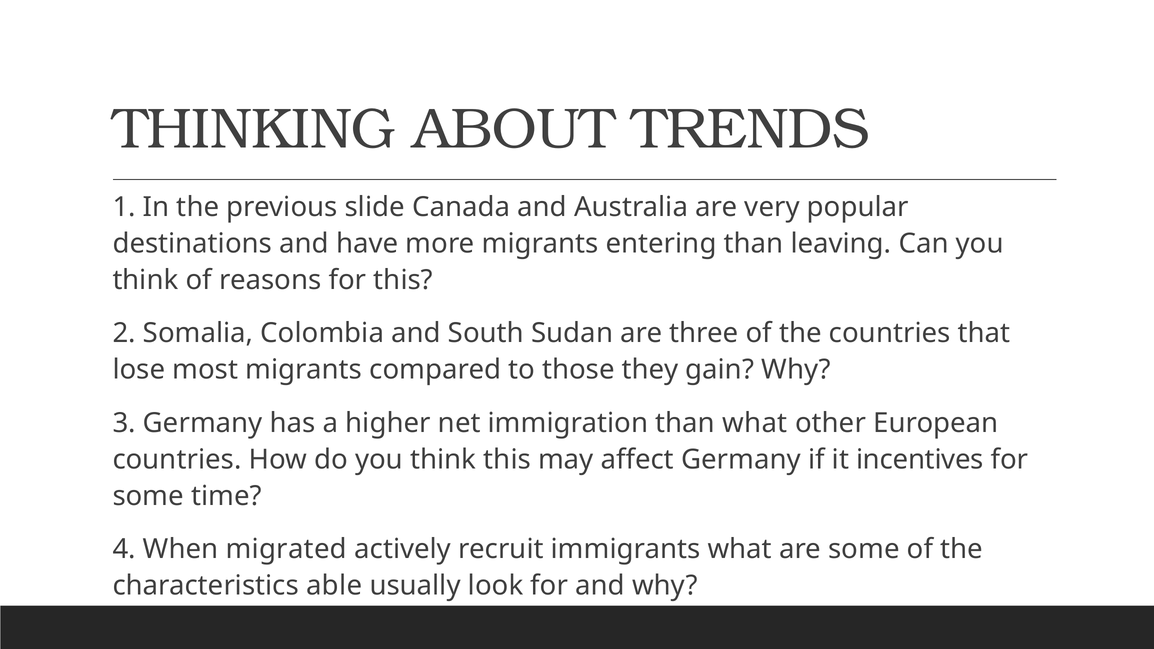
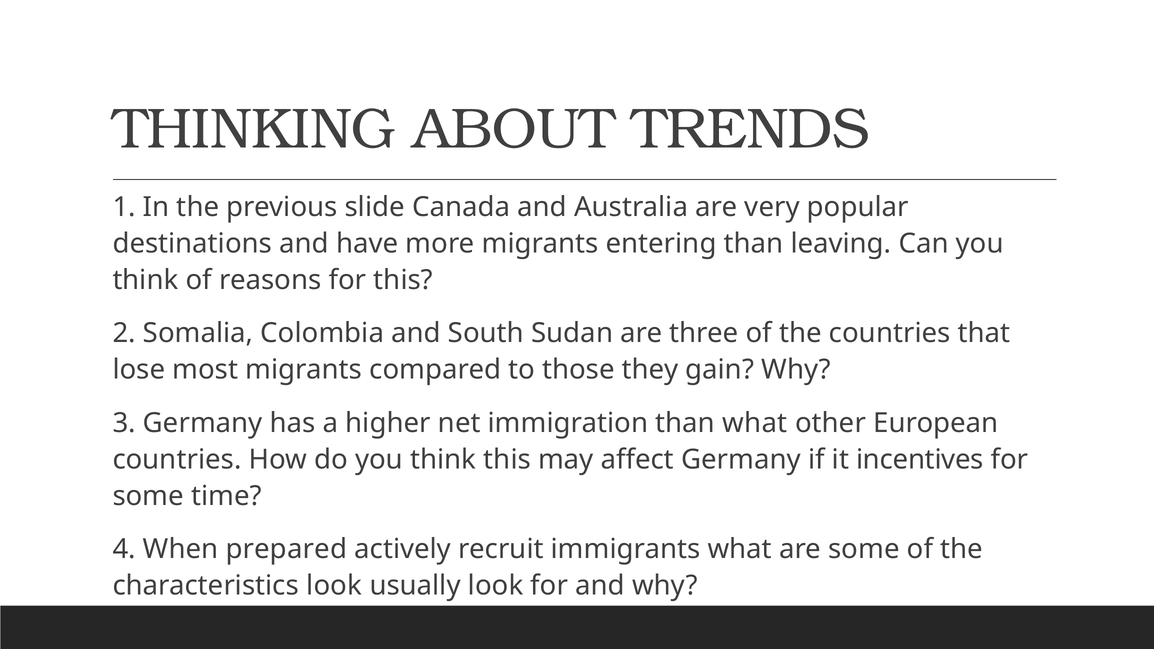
migrated: migrated -> prepared
characteristics able: able -> look
